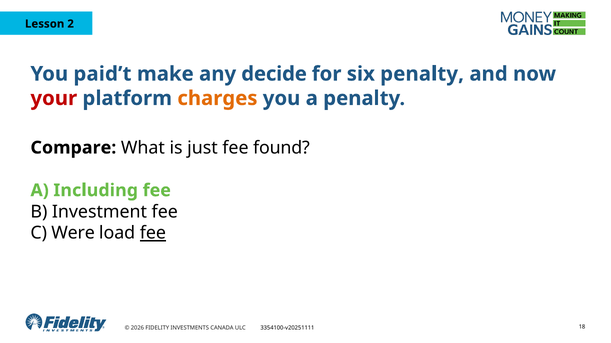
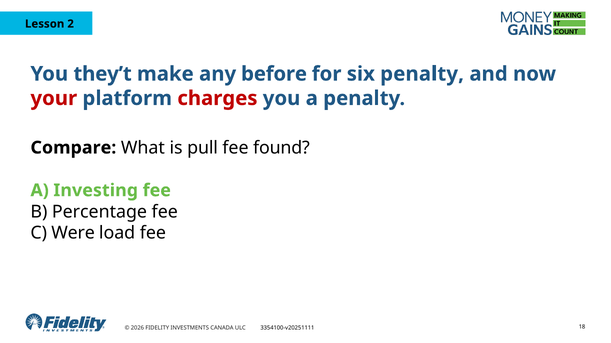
paid’t: paid’t -> they’t
decide: decide -> before
charges colour: orange -> red
just: just -> pull
Including: Including -> Investing
Investment: Investment -> Percentage
fee at (153, 234) underline: present -> none
